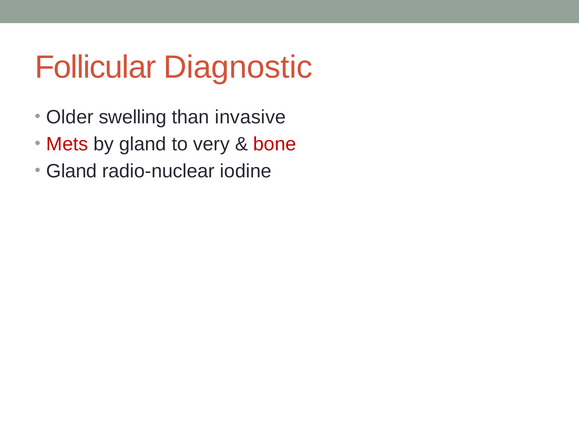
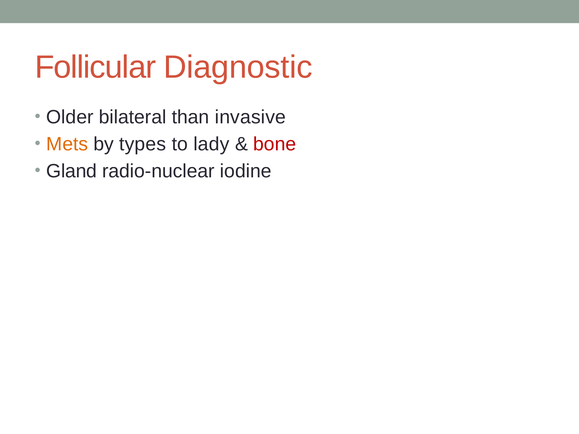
swelling: swelling -> bilateral
Mets colour: red -> orange
by gland: gland -> types
very: very -> lady
